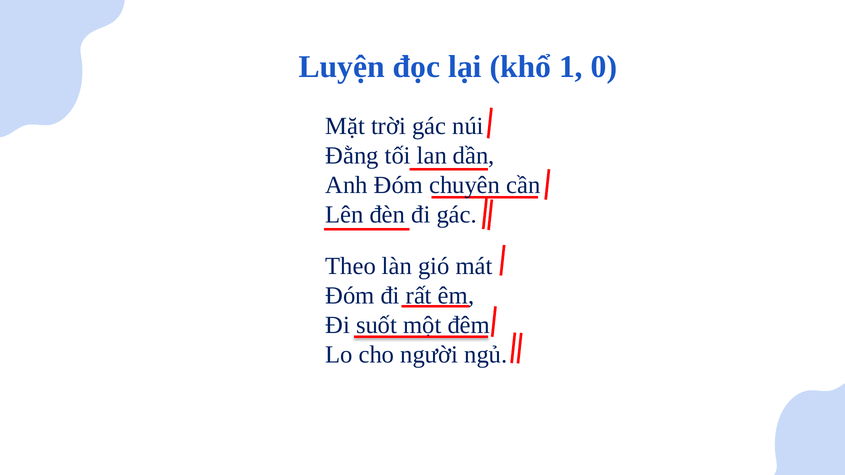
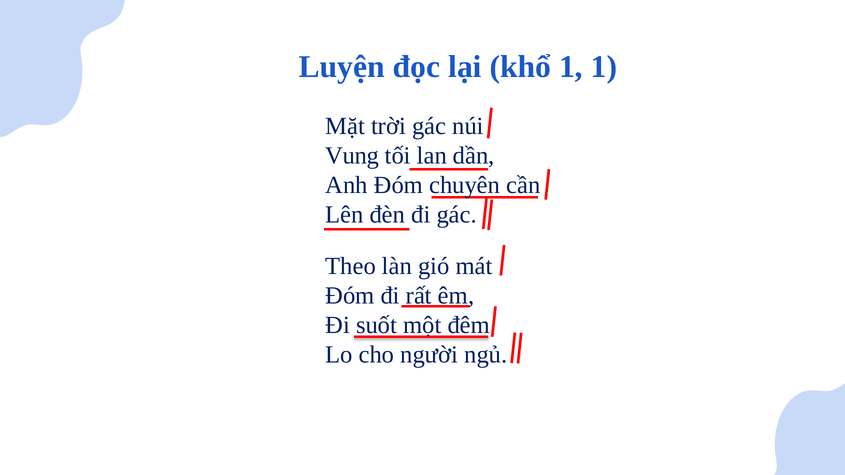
1 0: 0 -> 1
Đằng: Đằng -> Vung
